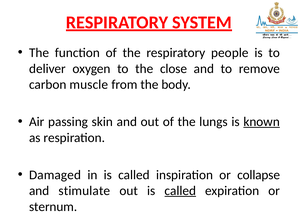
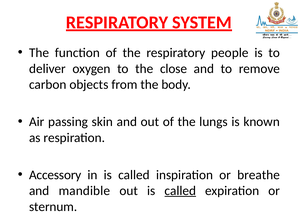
muscle: muscle -> objects
known underline: present -> none
Damaged: Damaged -> Accessory
collapse: collapse -> breathe
stimulate: stimulate -> mandible
